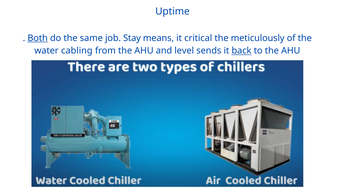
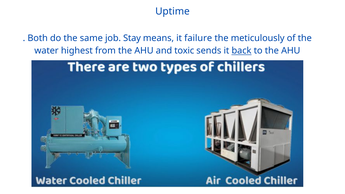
Both underline: present -> none
critical: critical -> failure
cabling: cabling -> highest
level: level -> toxic
